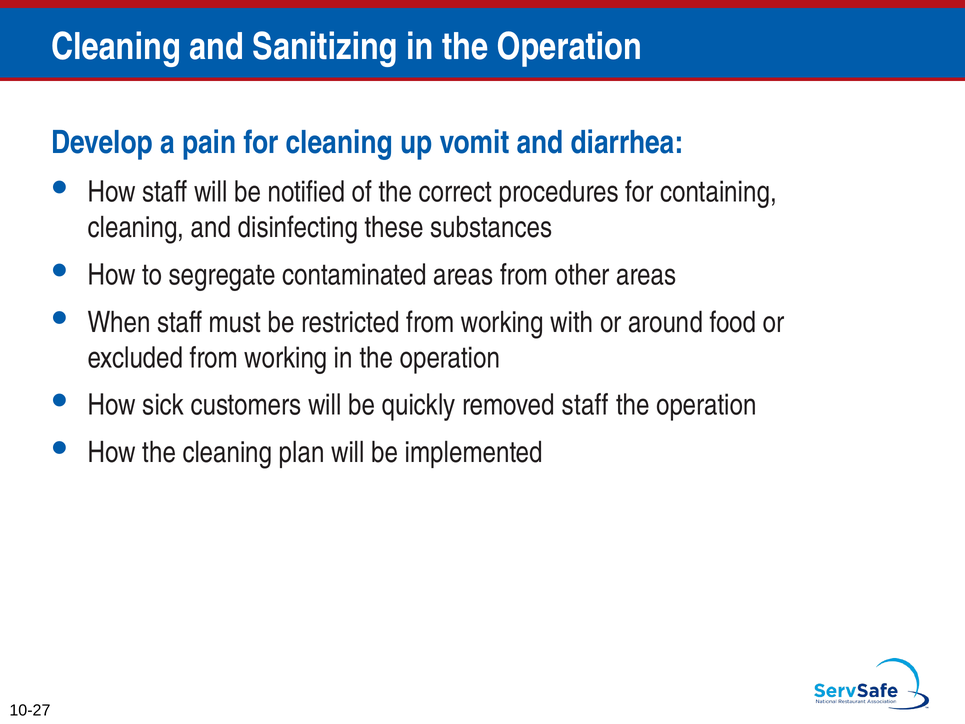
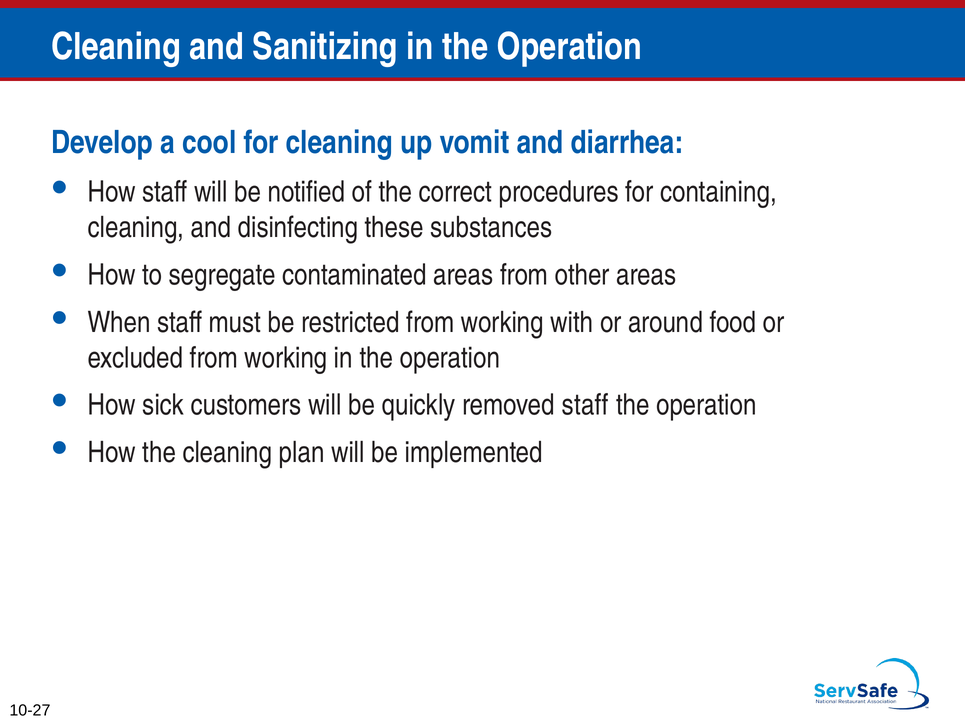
pain: pain -> cool
